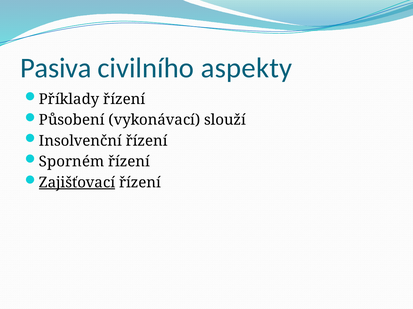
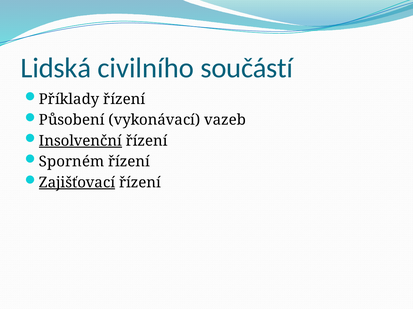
Pasiva: Pasiva -> Lidská
aspekty: aspekty -> součástí
slouží: slouží -> vazeb
Insolvenční underline: none -> present
